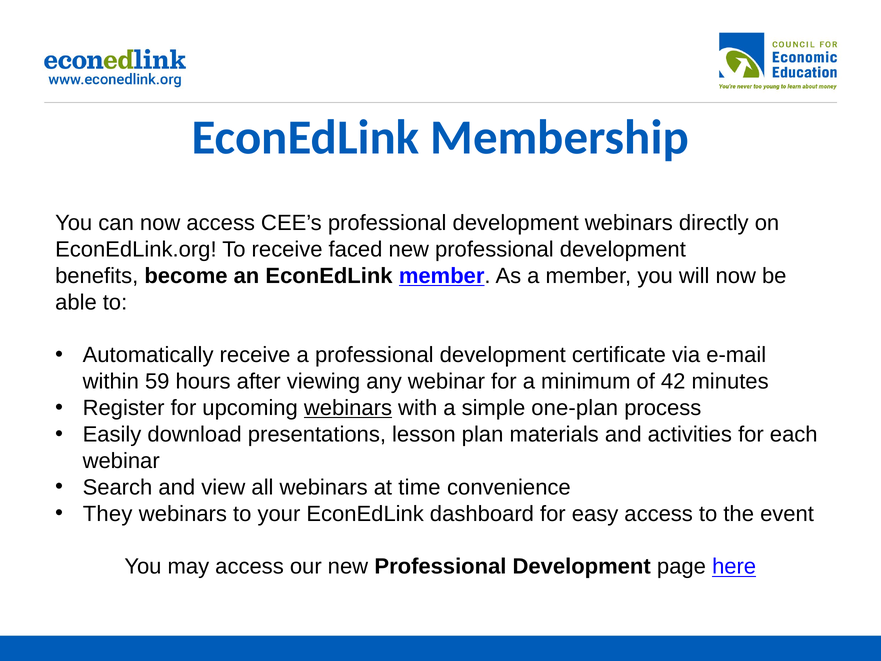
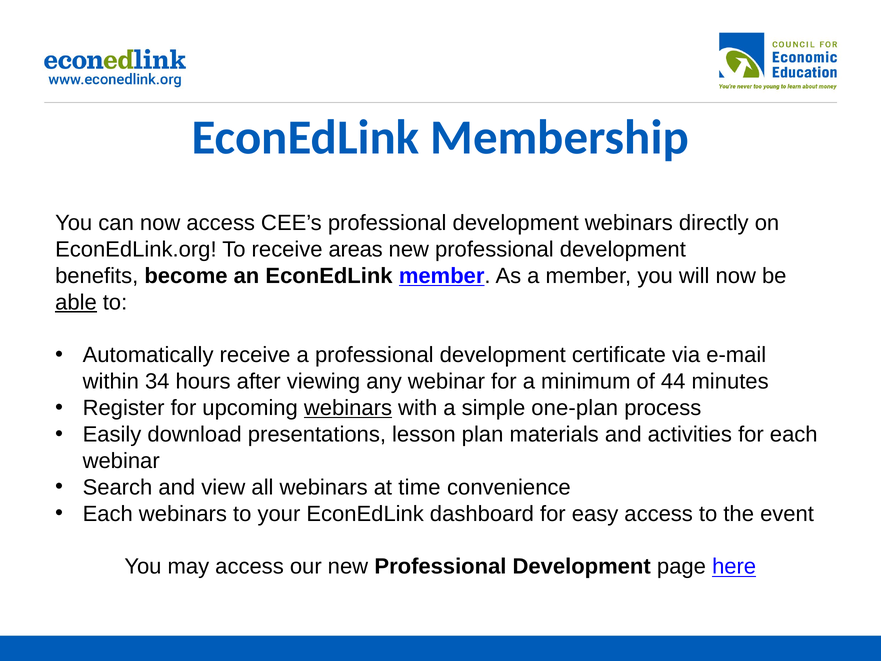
faced: faced -> areas
able underline: none -> present
59: 59 -> 34
42: 42 -> 44
They at (108, 514): They -> Each
